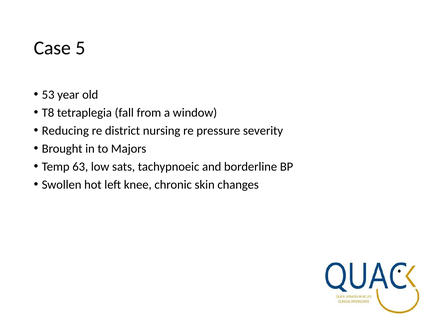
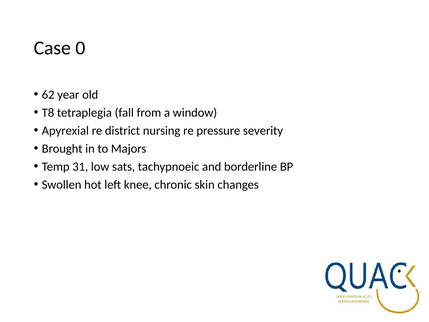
5: 5 -> 0
53: 53 -> 62
Reducing: Reducing -> Apyrexial
63: 63 -> 31
